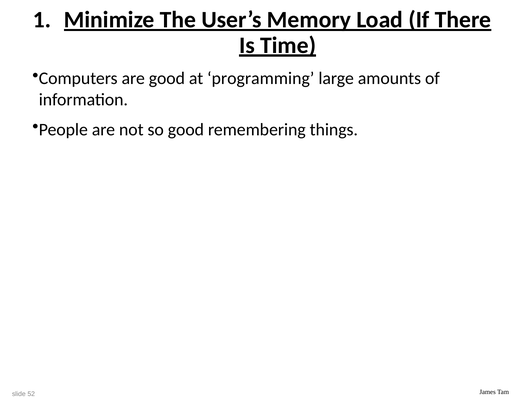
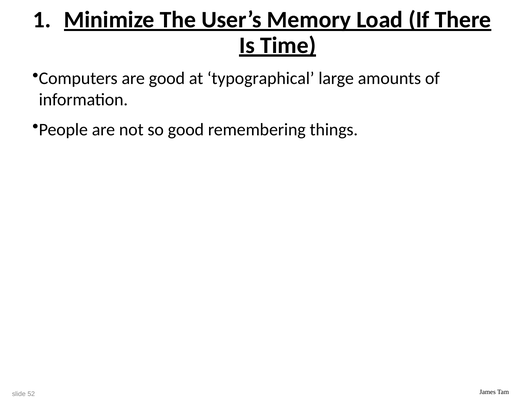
programming: programming -> typographical
